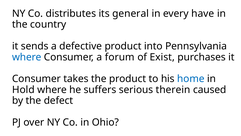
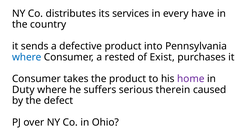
general: general -> services
forum: forum -> rested
home colour: blue -> purple
Hold: Hold -> Duty
